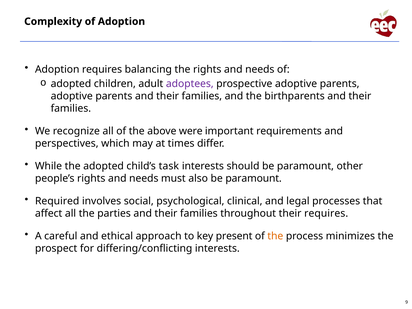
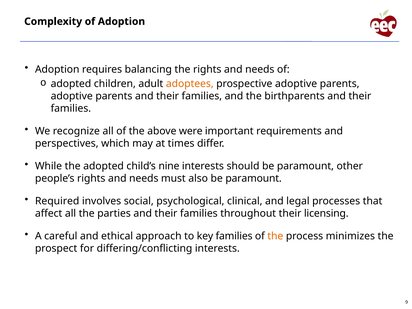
adoptees colour: purple -> orange
task: task -> nine
their requires: requires -> licensing
key present: present -> families
